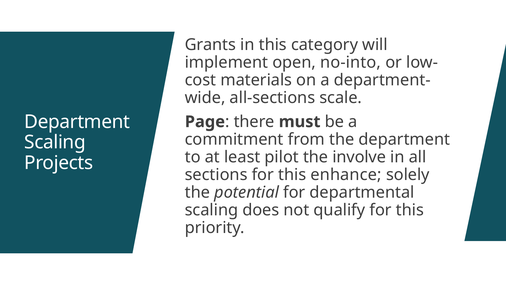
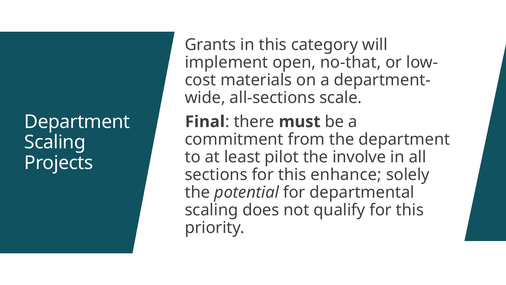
no-into: no-into -> no-that
Page: Page -> Final
